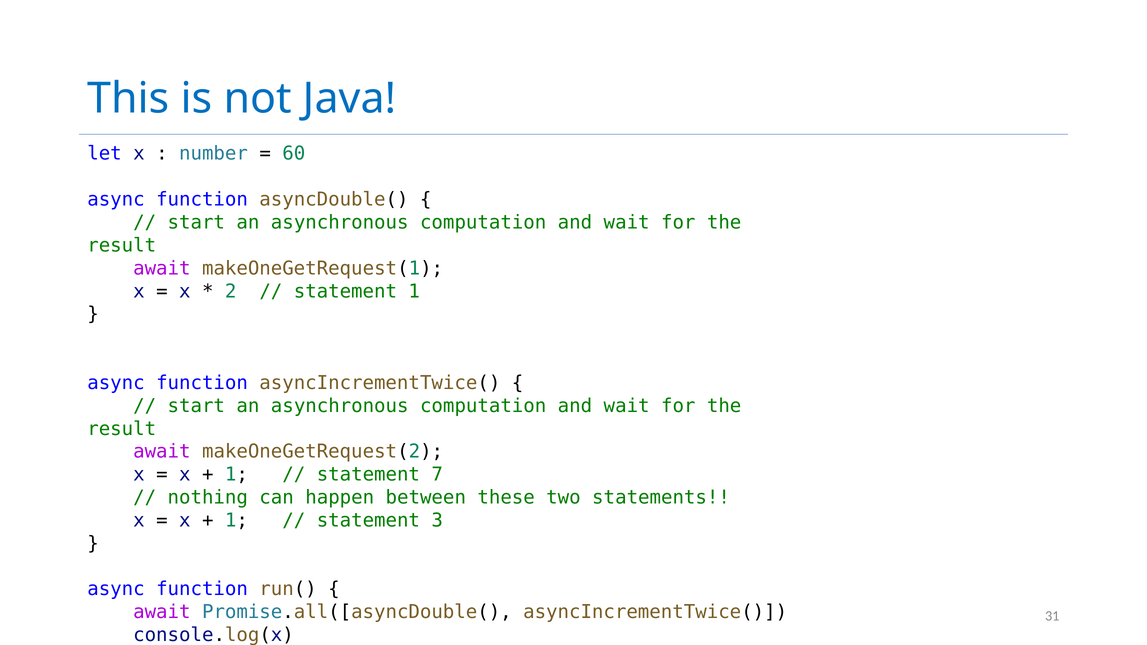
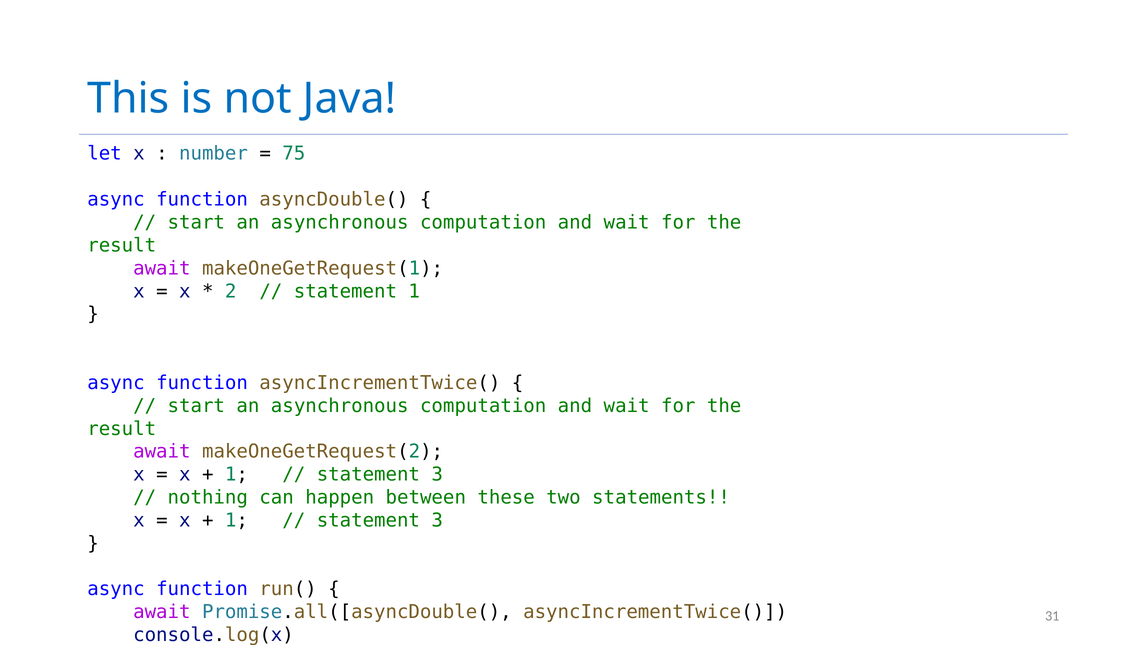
60: 60 -> 75
7 at (437, 475): 7 -> 3
